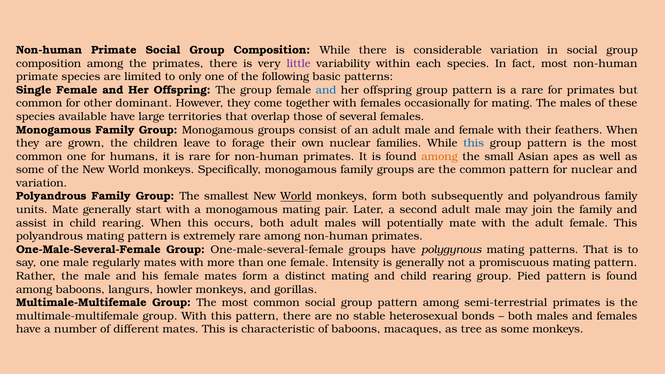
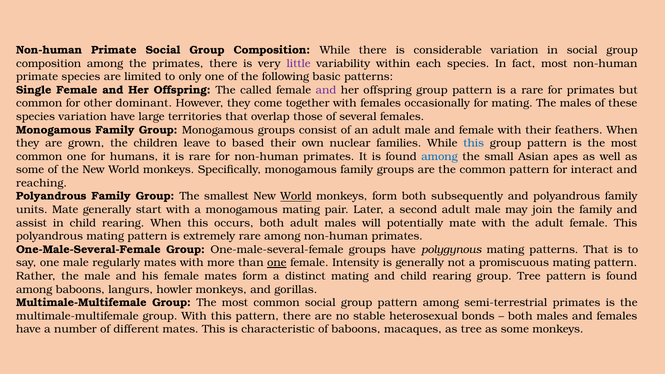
The group: group -> called
and at (326, 90) colour: blue -> purple
species available: available -> variation
forage: forage -> based
among at (439, 156) colour: orange -> blue
for nuclear: nuclear -> interact
variation at (42, 183): variation -> reaching
one at (277, 263) underline: none -> present
group Pied: Pied -> Tree
